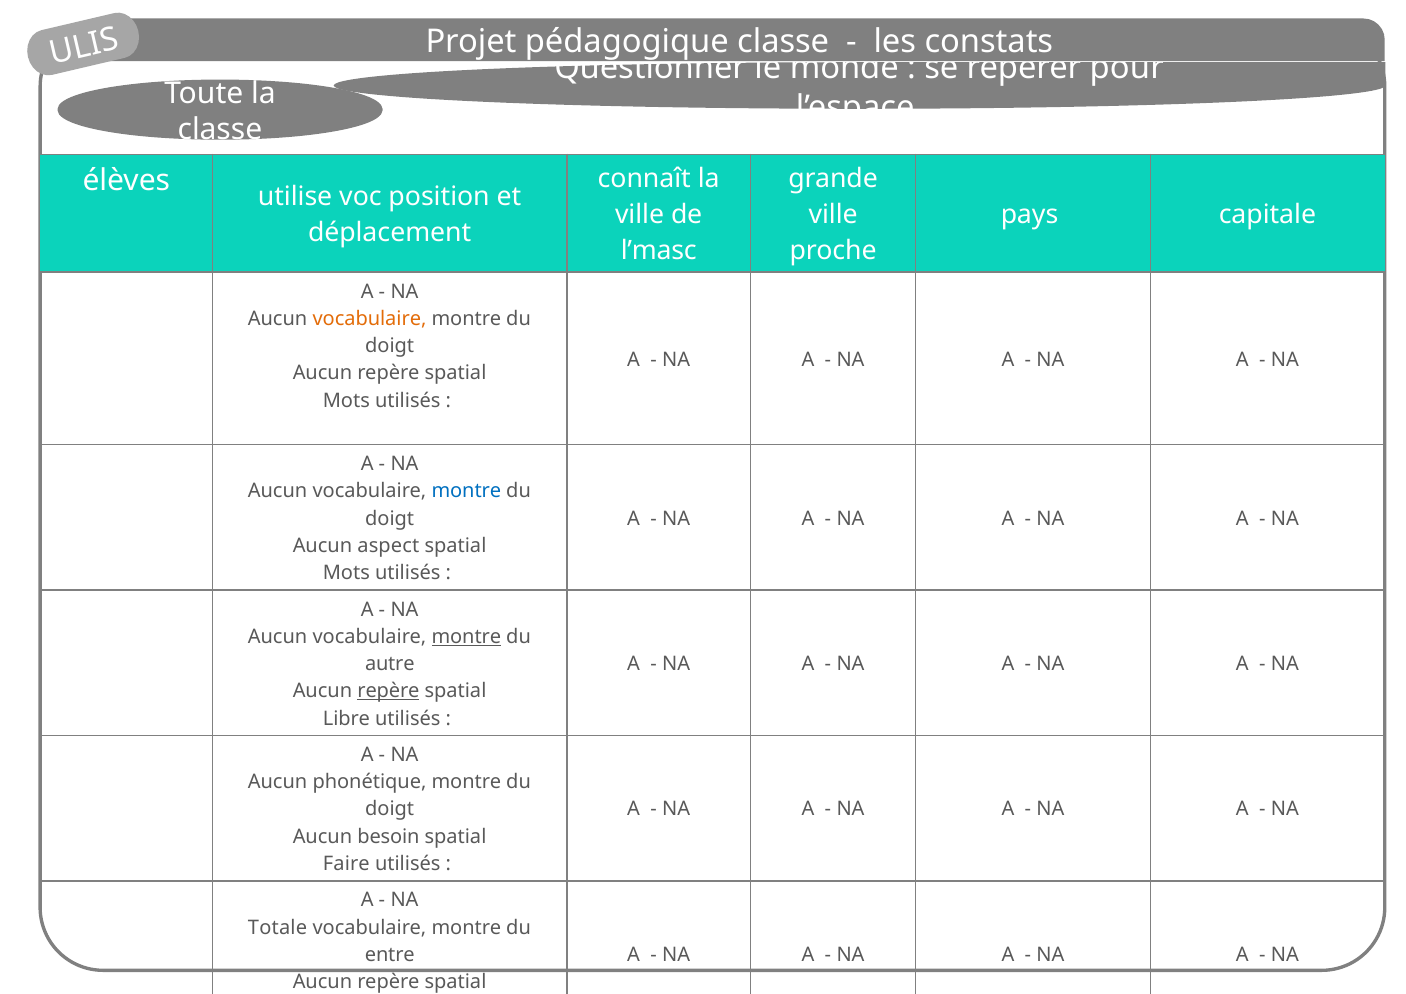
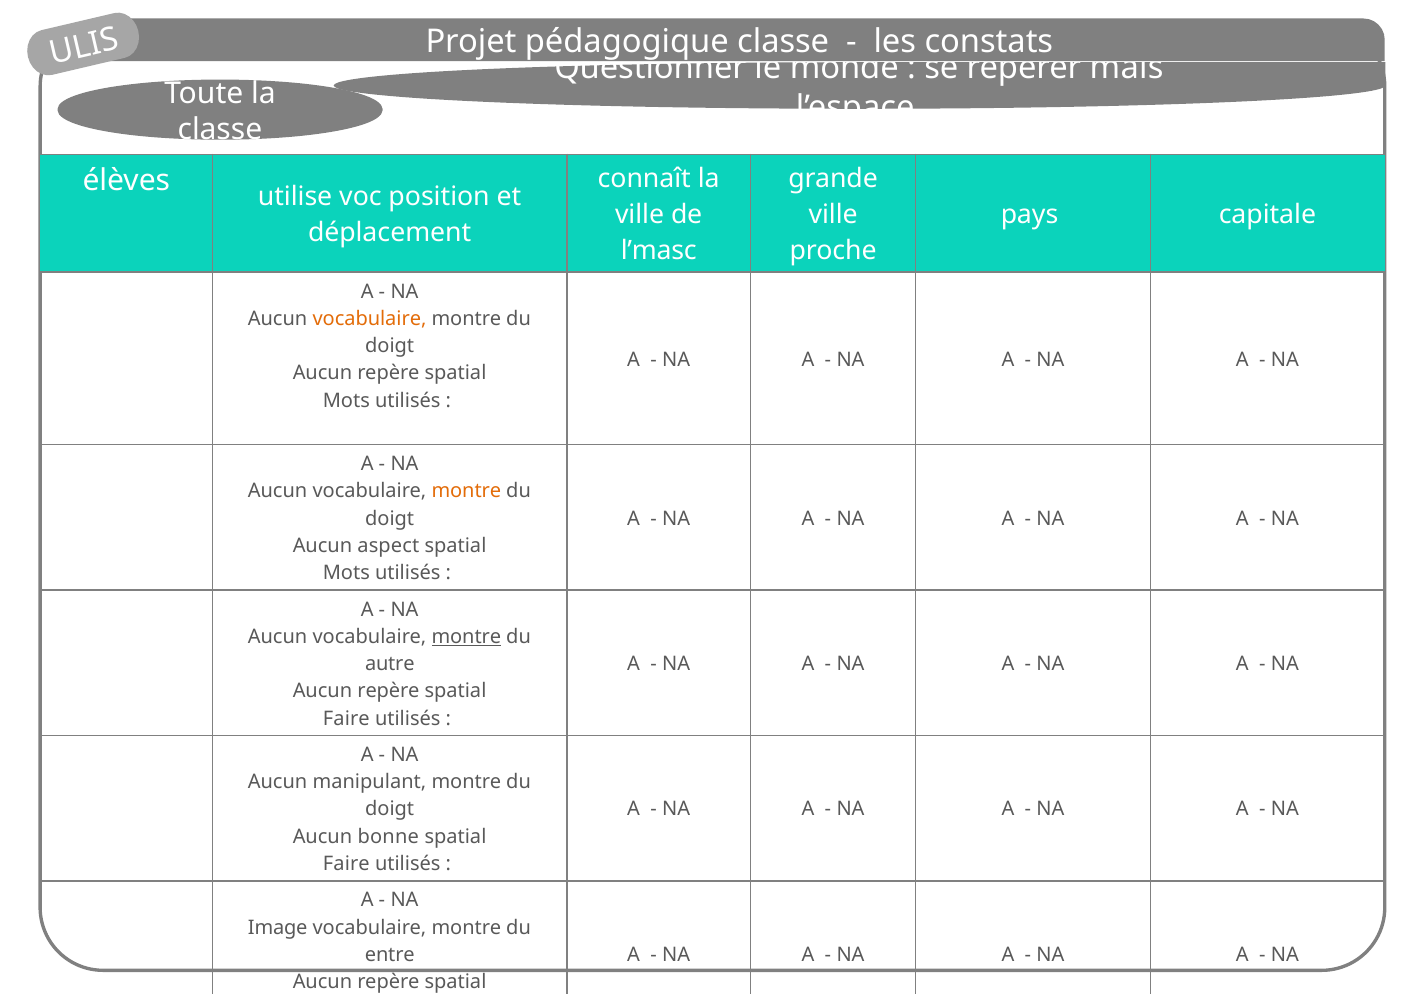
pour: pour -> mais
montre at (466, 491) colour: blue -> orange
repère at (388, 691) underline: present -> none
Libre at (346, 719): Libre -> Faire
phonétique: phonétique -> manipulant
besoin: besoin -> bonne
Totale: Totale -> Image
